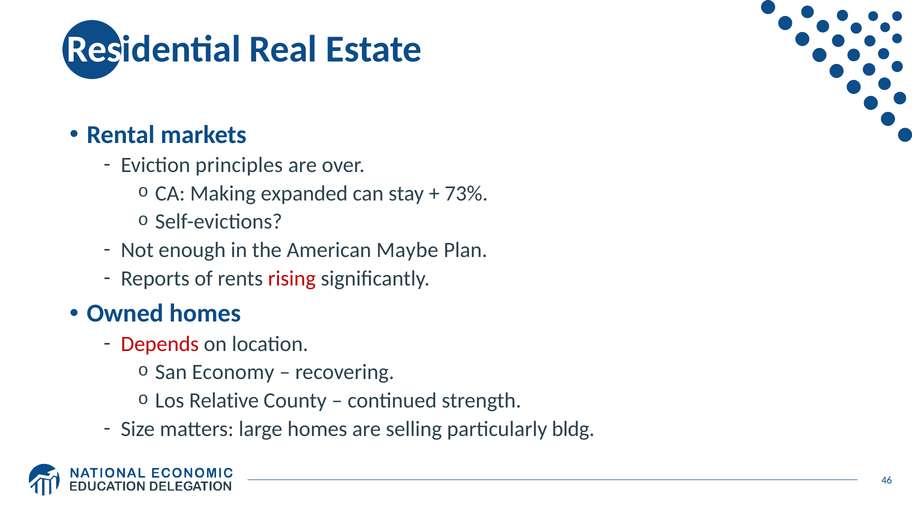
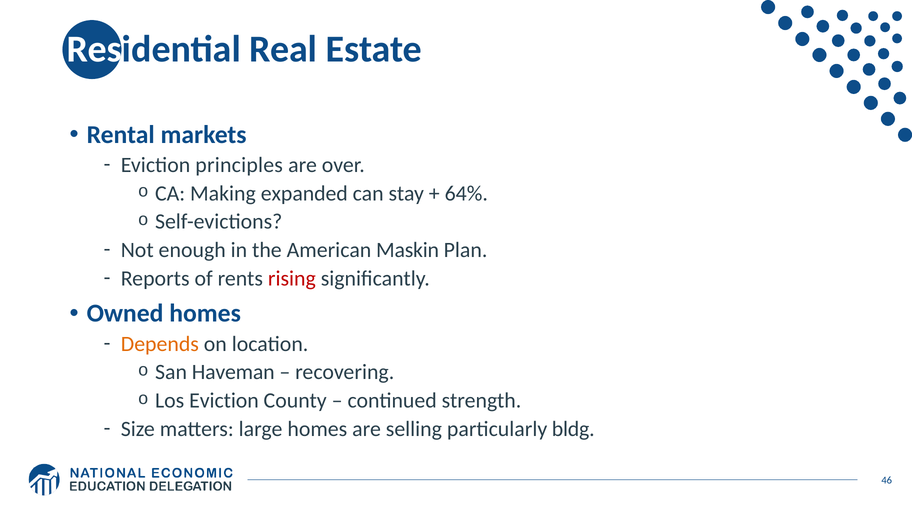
73%: 73% -> 64%
Maybe: Maybe -> Maskin
Depends colour: red -> orange
Economy: Economy -> Haveman
Los Relative: Relative -> Eviction
